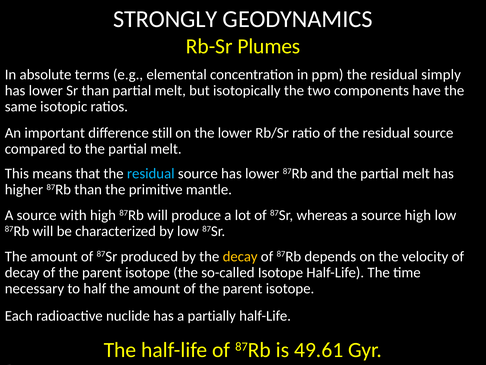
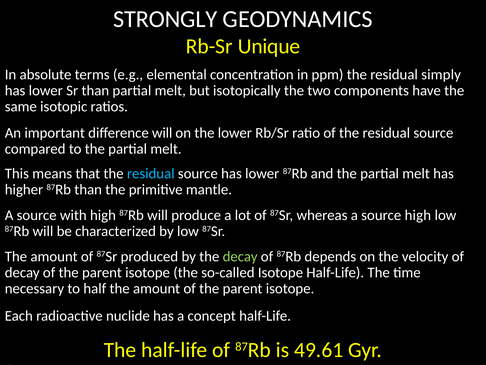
Plumes: Plumes -> Unique
difference still: still -> will
decay at (240, 256) colour: yellow -> light green
partially: partially -> concept
